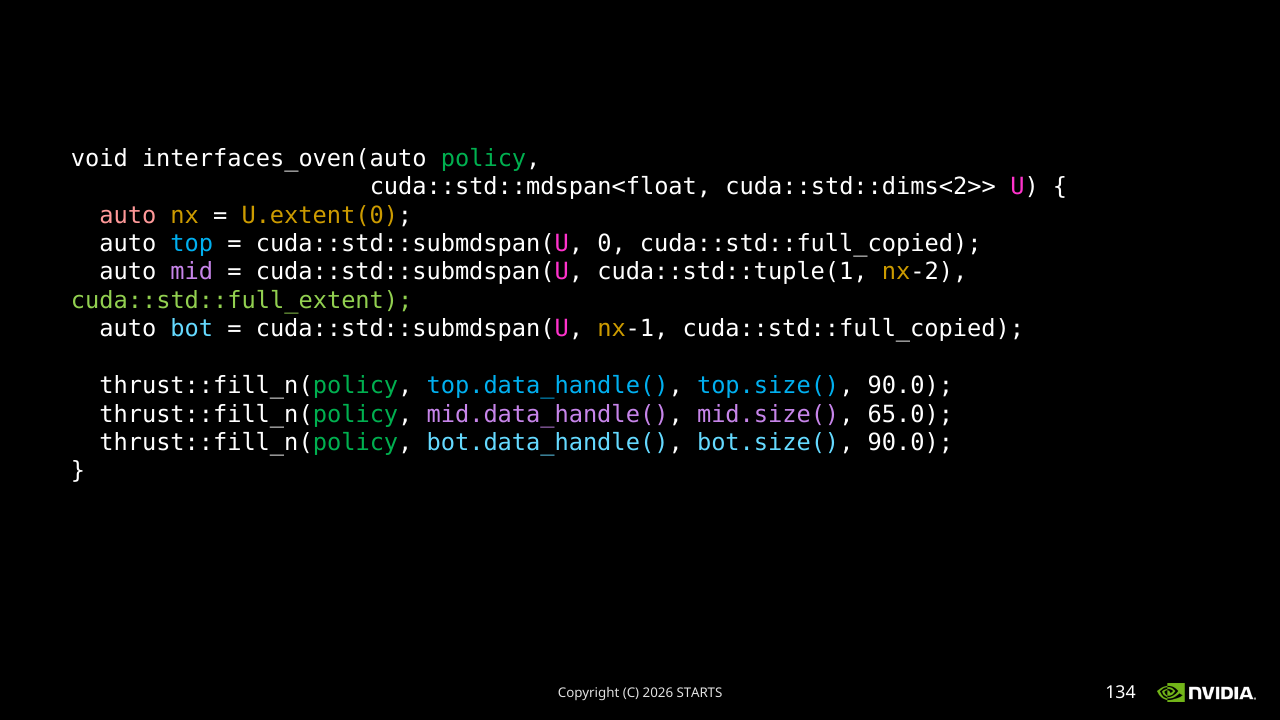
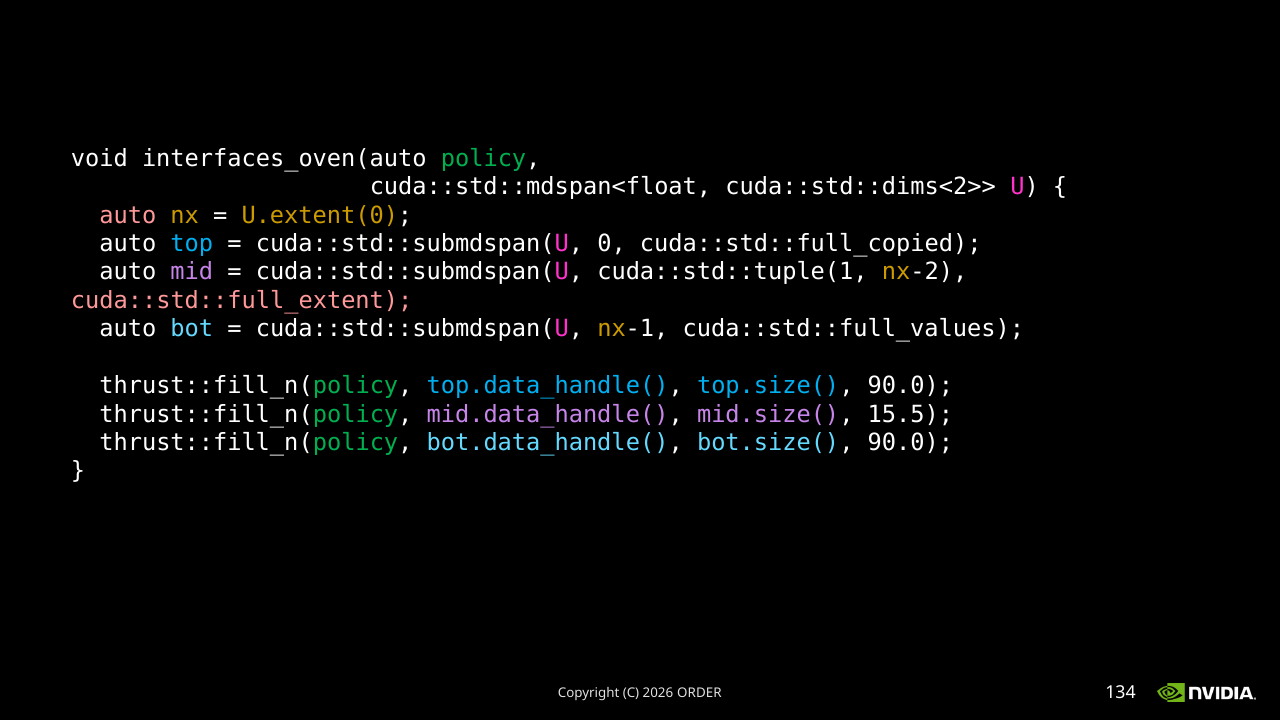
cuda::std::full_extent colour: light green -> pink
nx-1 cuda::std::full_copied: cuda::std::full_copied -> cuda::std::full_values
65.0: 65.0 -> 15.5
STARTS: STARTS -> ORDER
